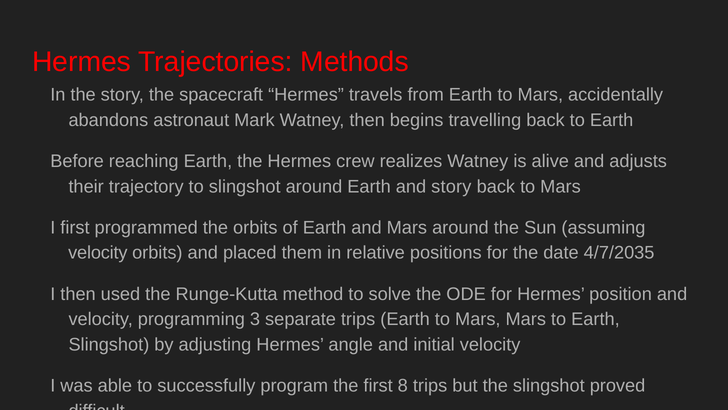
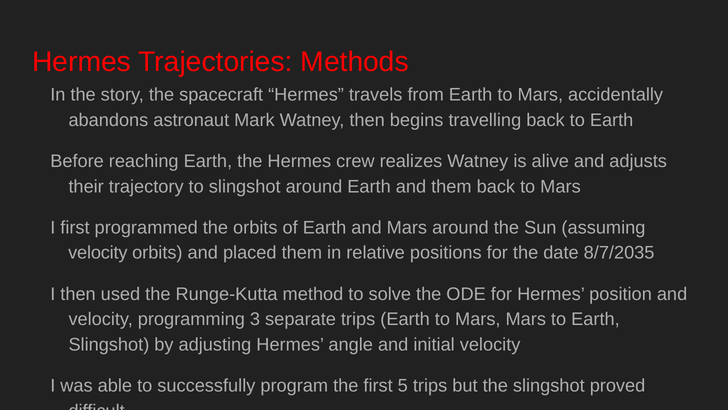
and story: story -> them
4/7/2035: 4/7/2035 -> 8/7/2035
8: 8 -> 5
